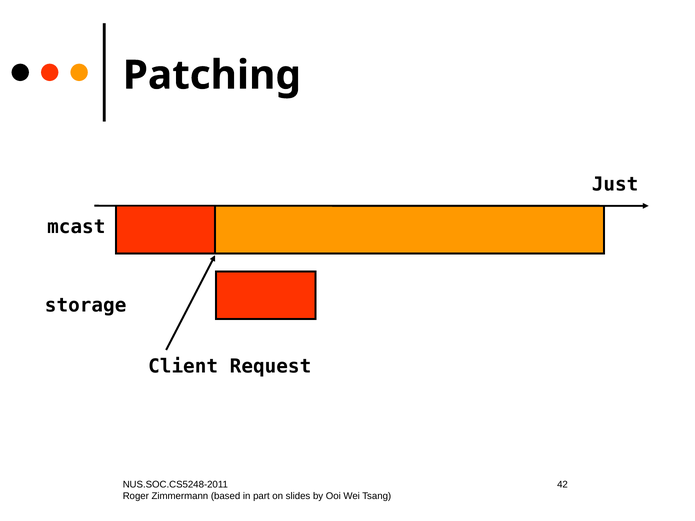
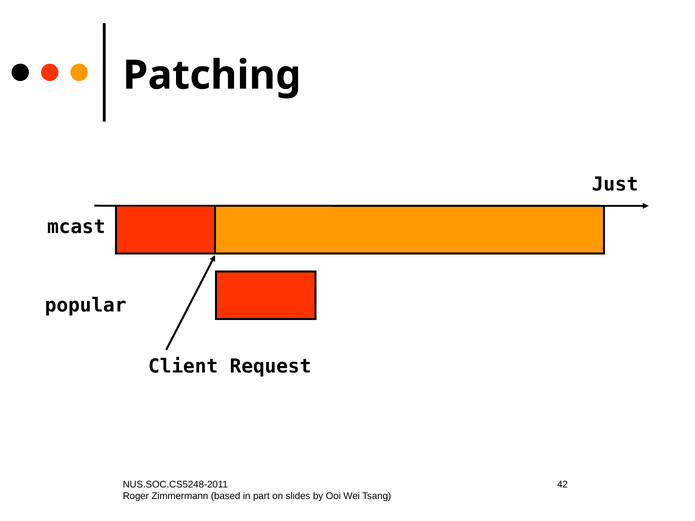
storage: storage -> popular
